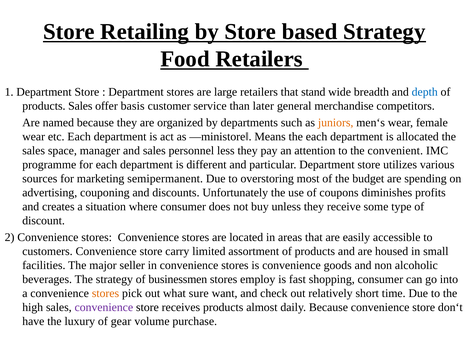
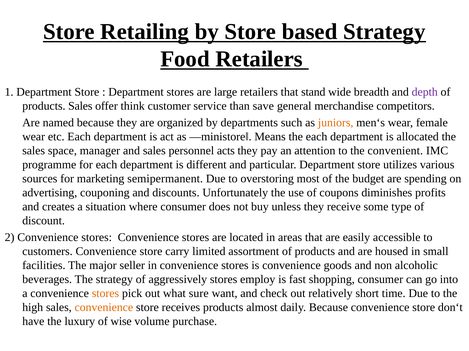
depth colour: blue -> purple
basis: basis -> think
later: later -> save
less: less -> acts
businessmen: businessmen -> aggressively
convenience at (104, 308) colour: purple -> orange
gear: gear -> wise
